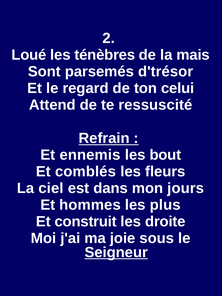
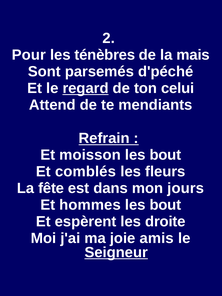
Loué: Loué -> Pour
d'trésor: d'trésor -> d'péché
regard underline: none -> present
ressuscité: ressuscité -> mendiants
ennemis: ennemis -> moisson
ciel: ciel -> fête
plus at (165, 205): plus -> bout
construit: construit -> espèrent
sous: sous -> amis
